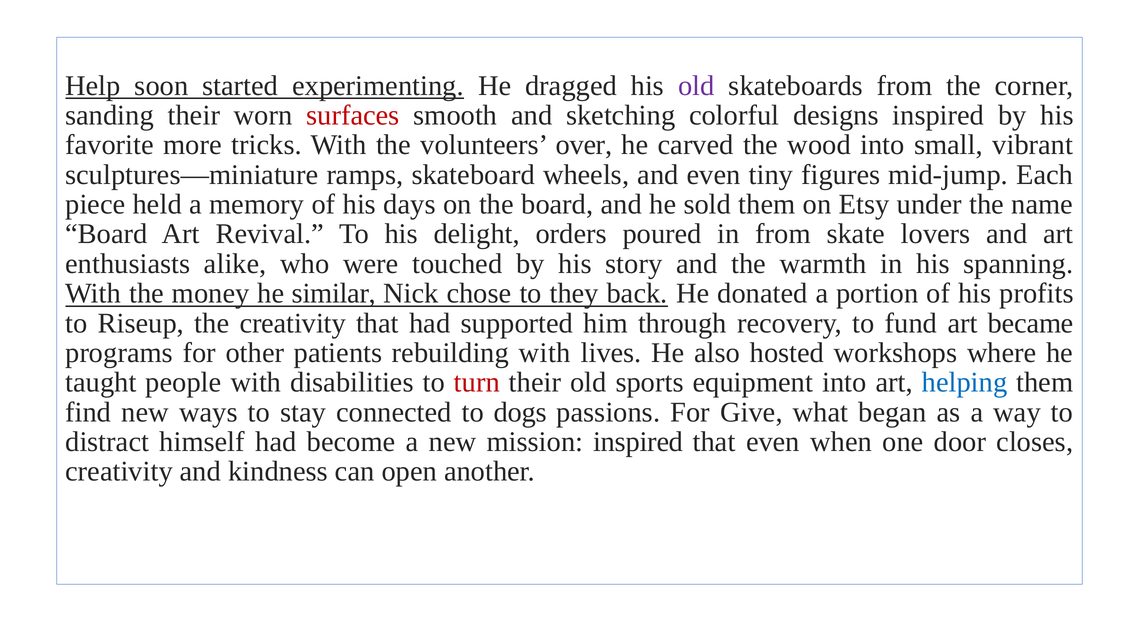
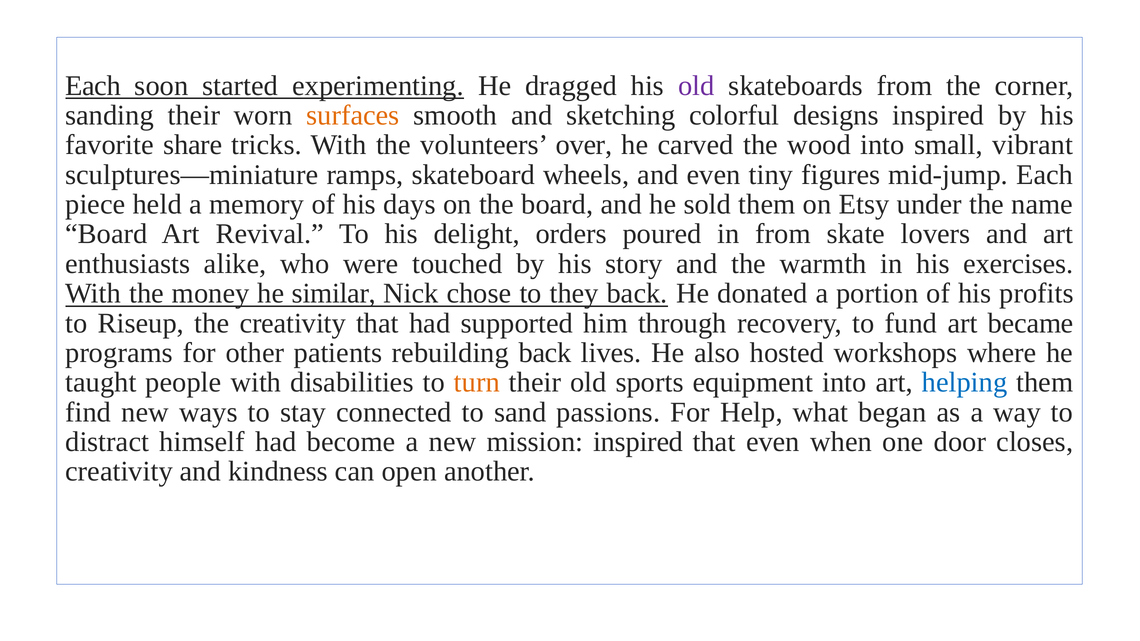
Help at (93, 86): Help -> Each
surfaces colour: red -> orange
more: more -> share
spanning: spanning -> exercises
rebuilding with: with -> back
turn colour: red -> orange
dogs: dogs -> sand
Give: Give -> Help
